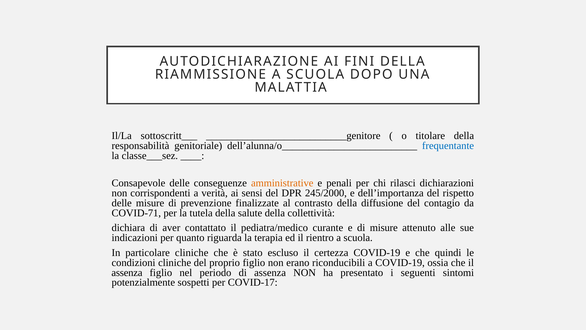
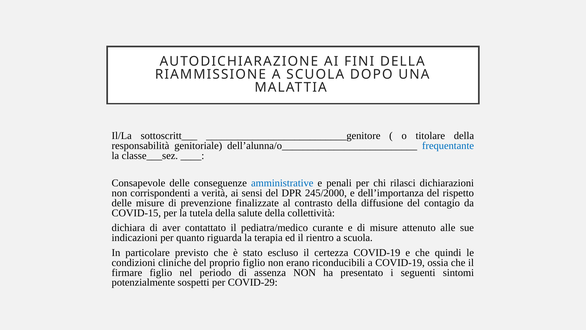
amministrative colour: orange -> blue
COVID-71: COVID-71 -> COVID-15
particolare cliniche: cliniche -> previsto
assenza at (127, 272): assenza -> firmare
COVID-17: COVID-17 -> COVID-29
